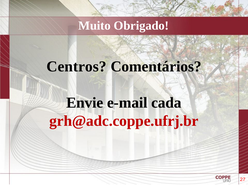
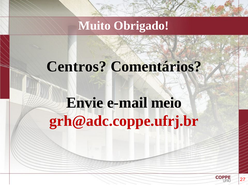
cada: cada -> meio
